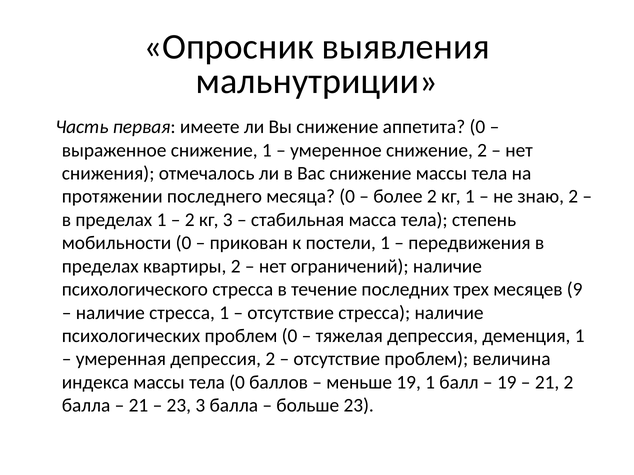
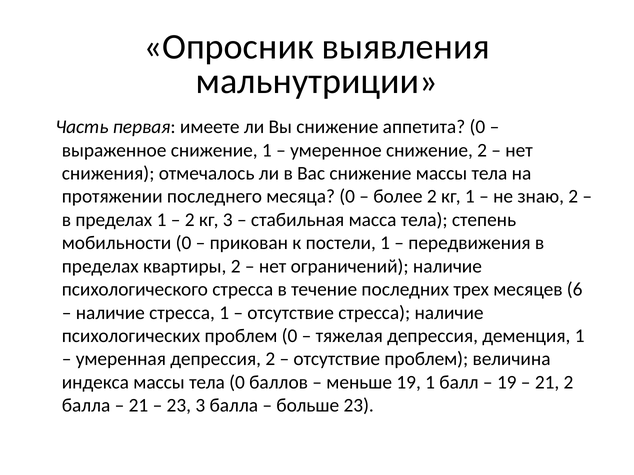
9: 9 -> 6
